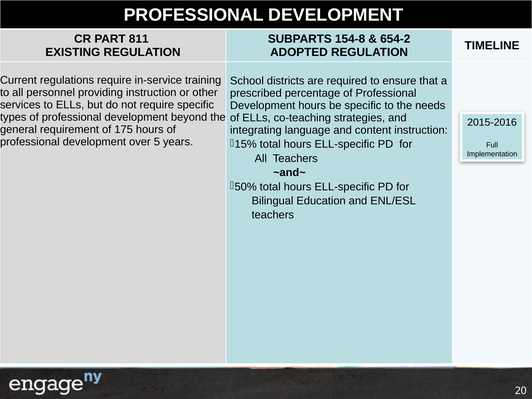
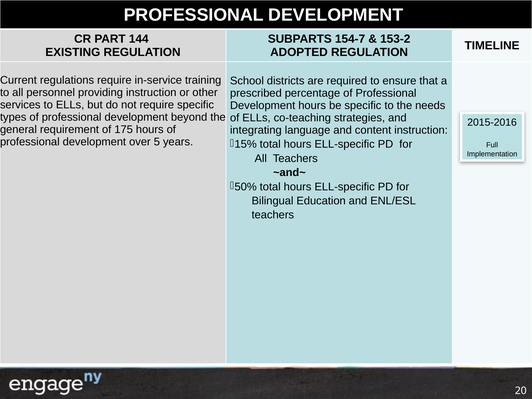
811: 811 -> 144
154-8: 154-8 -> 154-7
654-2: 654-2 -> 153-2
